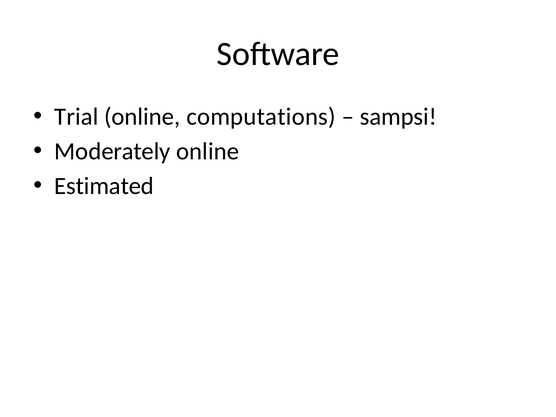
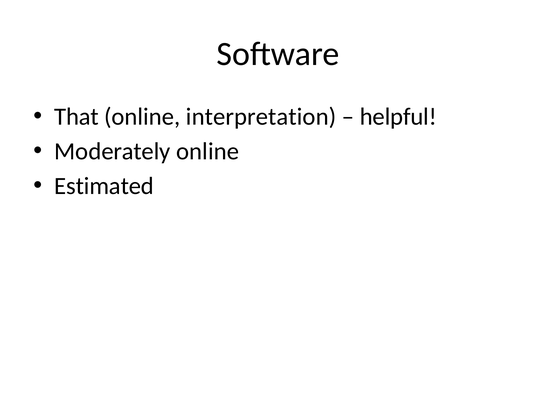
Trial: Trial -> That
computations: computations -> interpretation
sampsi: sampsi -> helpful
